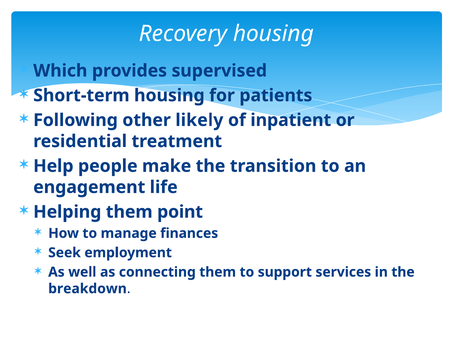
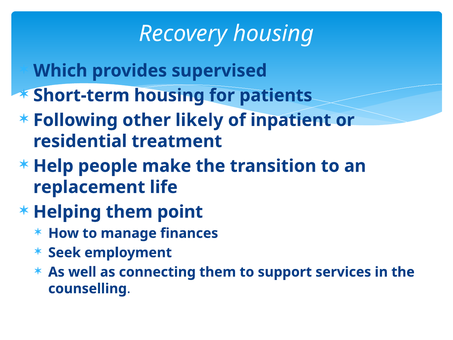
engagement: engagement -> replacement
breakdown: breakdown -> counselling
